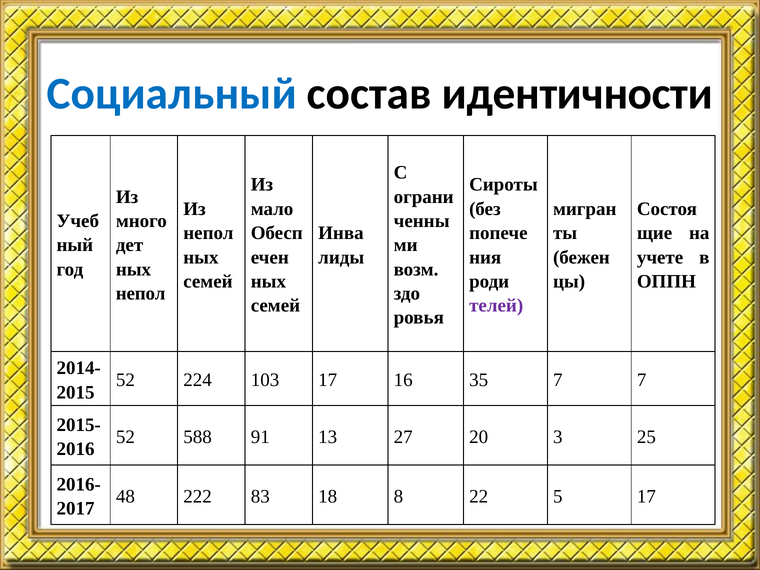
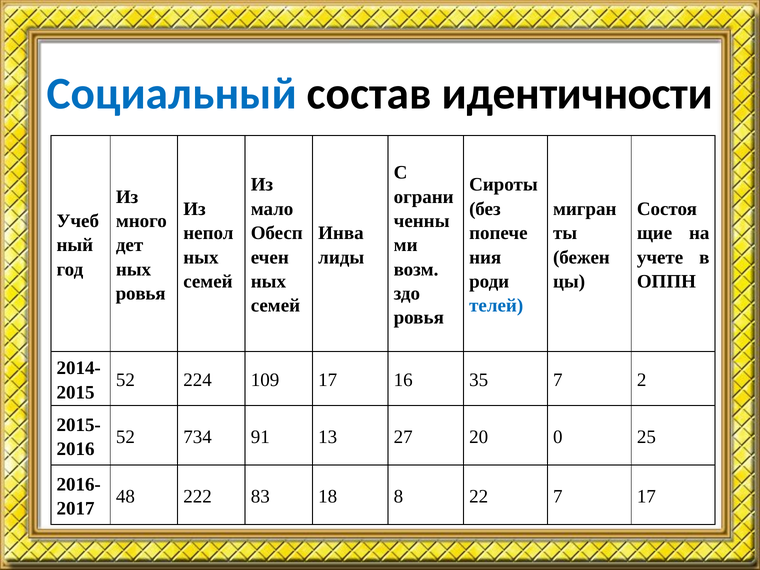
непол at (141, 294): непол -> ровья
телей colour: purple -> blue
103: 103 -> 109
7 7: 7 -> 2
588: 588 -> 734
3: 3 -> 0
22 5: 5 -> 7
